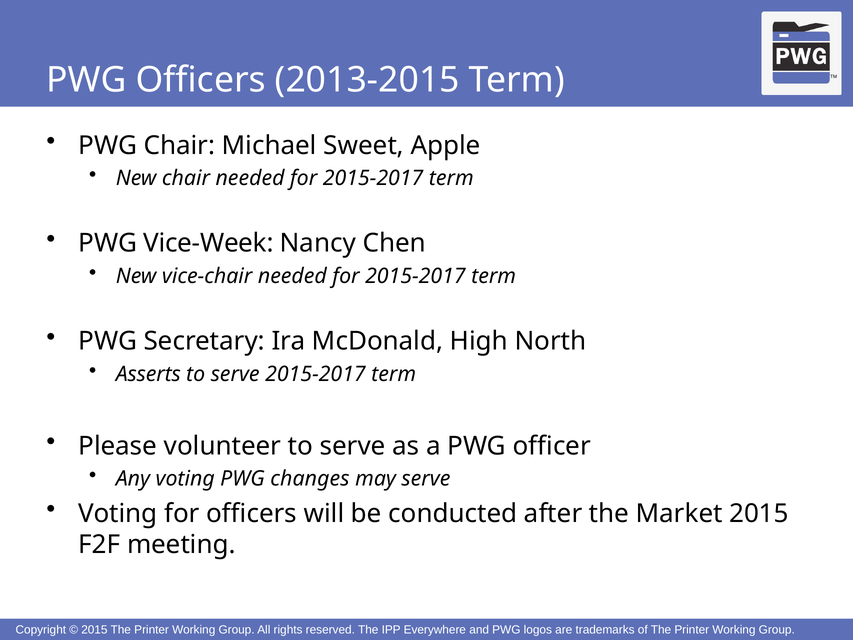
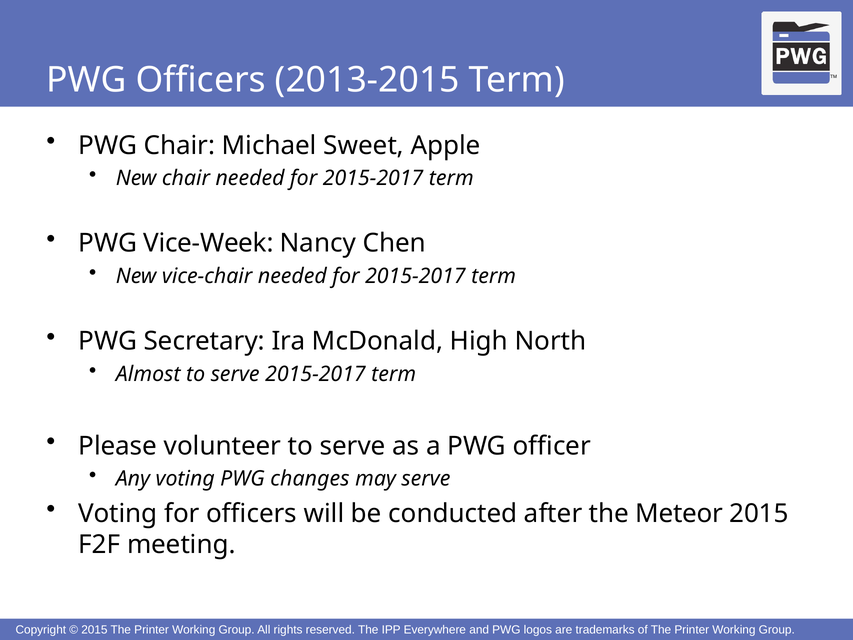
Asserts: Asserts -> Almost
Market: Market -> Meteor
